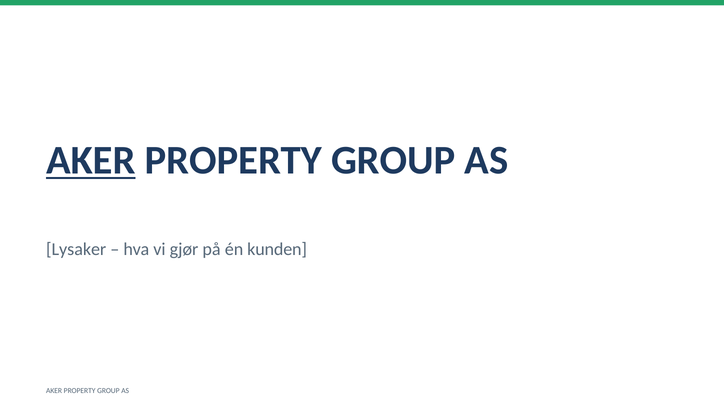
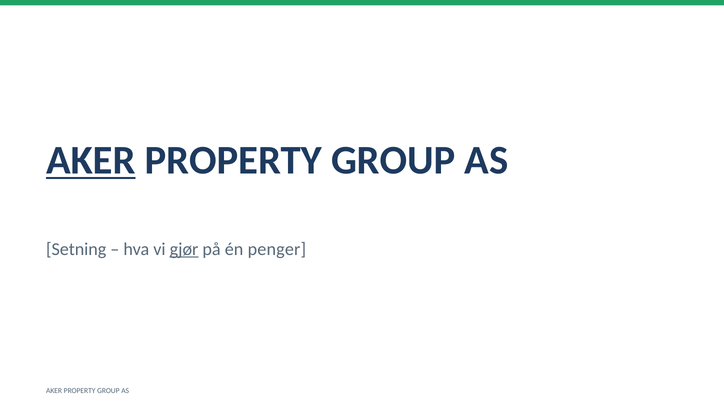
Lysaker: Lysaker -> Setning
gjør underline: none -> present
kunden: kunden -> penger
